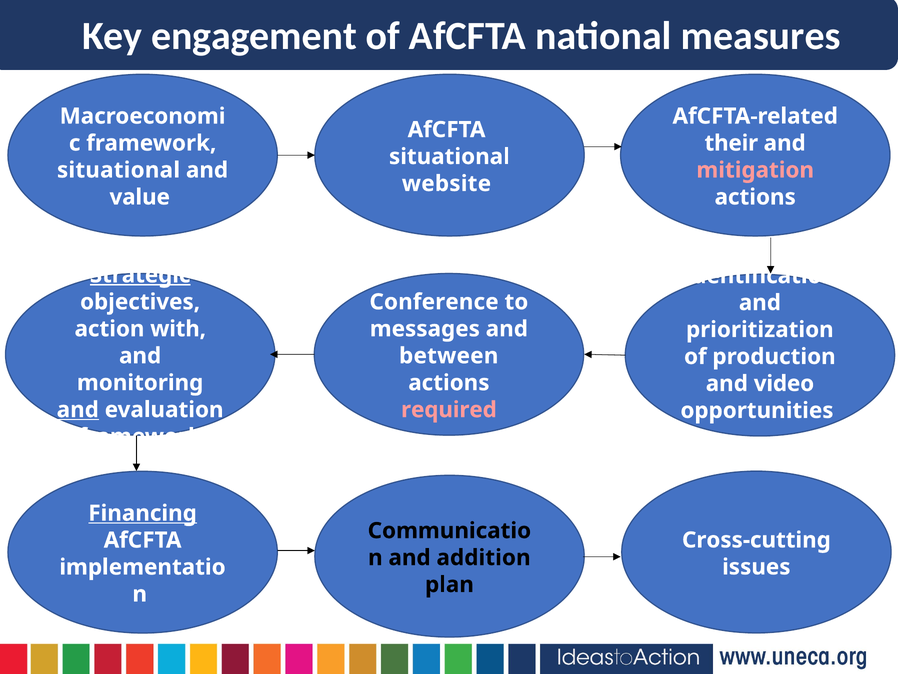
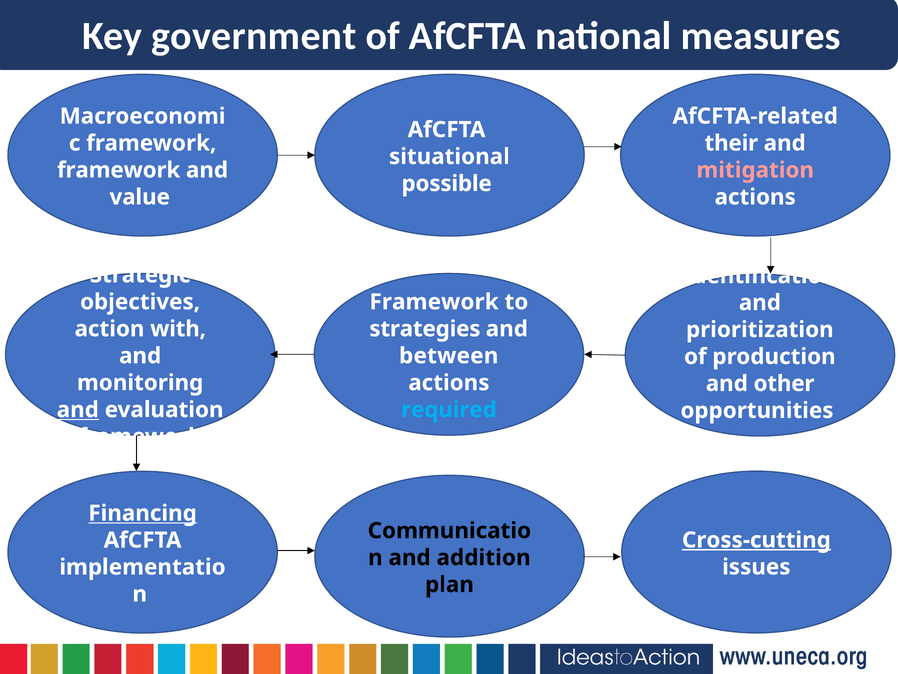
engagement: engagement -> government
situational at (118, 170): situational -> framework
website: website -> possible
Strategic underline: present -> none
Conference at (434, 302): Conference -> Framework
messages: messages -> strategies
video: video -> other
required colour: pink -> light blue
Cross-cutting underline: none -> present
